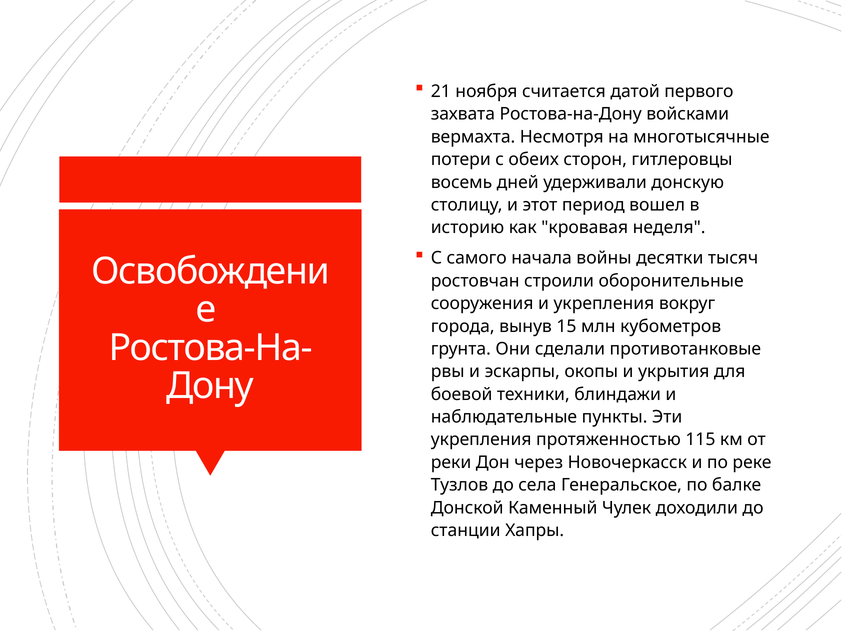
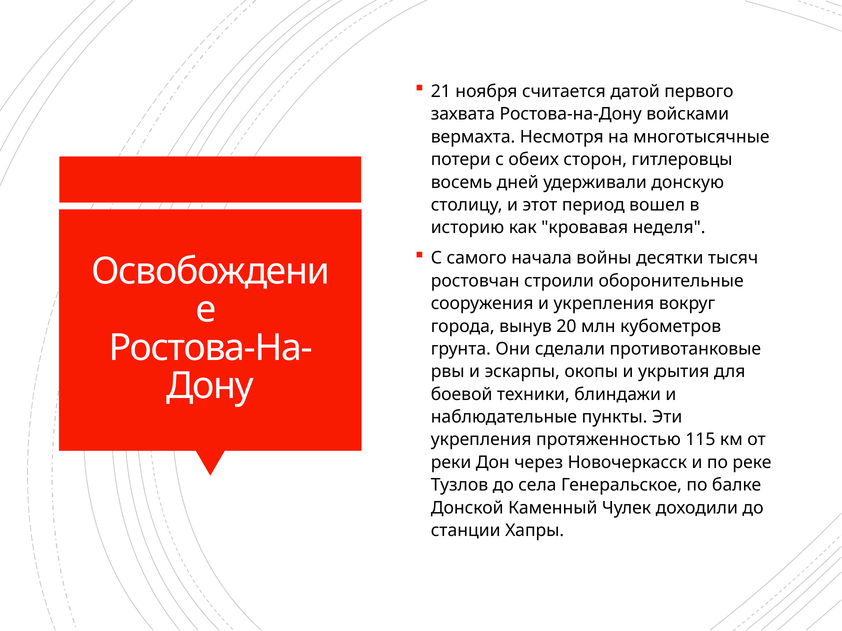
15: 15 -> 20
